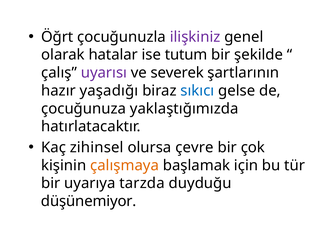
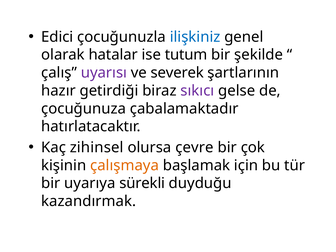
Öğrt: Öğrt -> Edici
ilişkiniz colour: purple -> blue
yaşadığı: yaşadığı -> getirdiği
sıkıcı colour: blue -> purple
yaklaştığımızda: yaklaştığımızda -> çabalamaktadır
tarzda: tarzda -> sürekli
düşünemiyor: düşünemiyor -> kazandırmak
